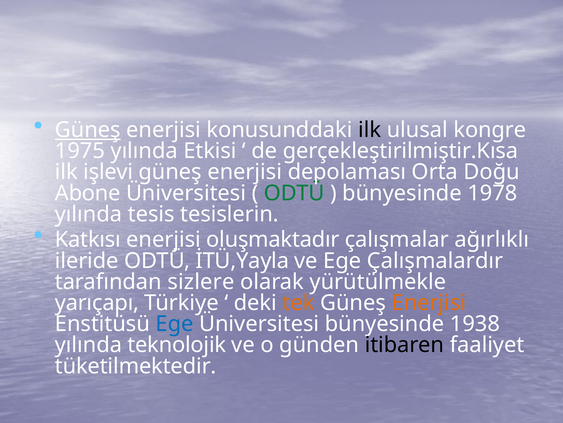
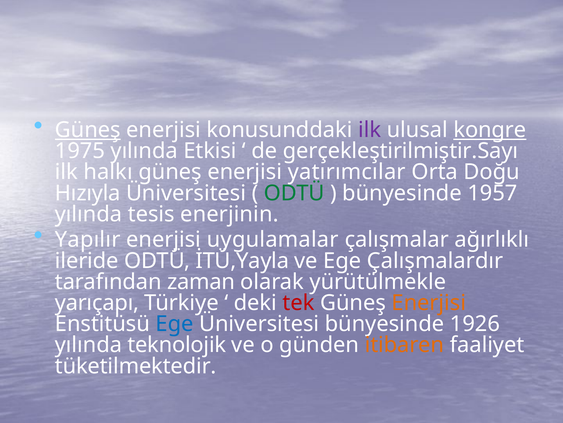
ilk at (370, 130) colour: black -> purple
kongre underline: none -> present
gerçekleştirilmiştir.Kısa: gerçekleştirilmiştir.Kısa -> gerçekleştirilmiştir.Sayı
işlevi: işlevi -> halkı
depolaması: depolaması -> yatırımcılar
Abone: Abone -> Hızıyla
1978: 1978 -> 1957
tesislerin: tesislerin -> enerjinin
Katkısı: Katkısı -> Yapılır
oluşmaktadır: oluşmaktadır -> uygulamalar
sizlere: sizlere -> zaman
tek colour: orange -> red
1938: 1938 -> 1926
itibaren colour: black -> orange
